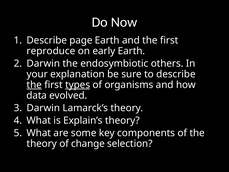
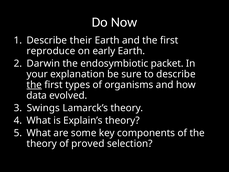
page: page -> their
others: others -> packet
types underline: present -> none
Darwin at (43, 108): Darwin -> Swings
change: change -> proved
